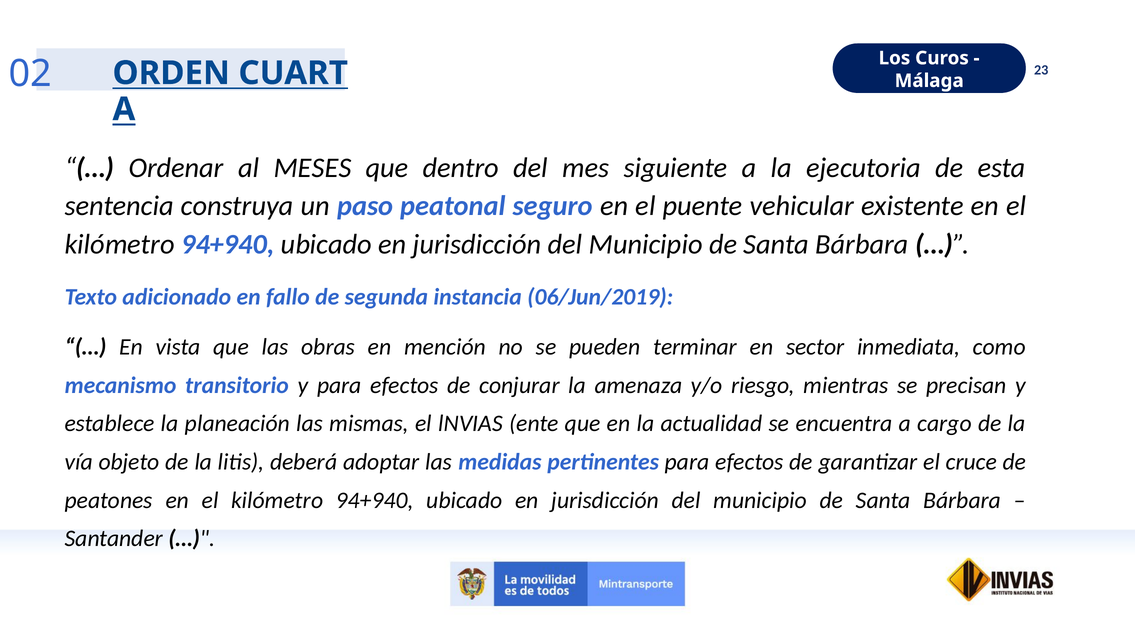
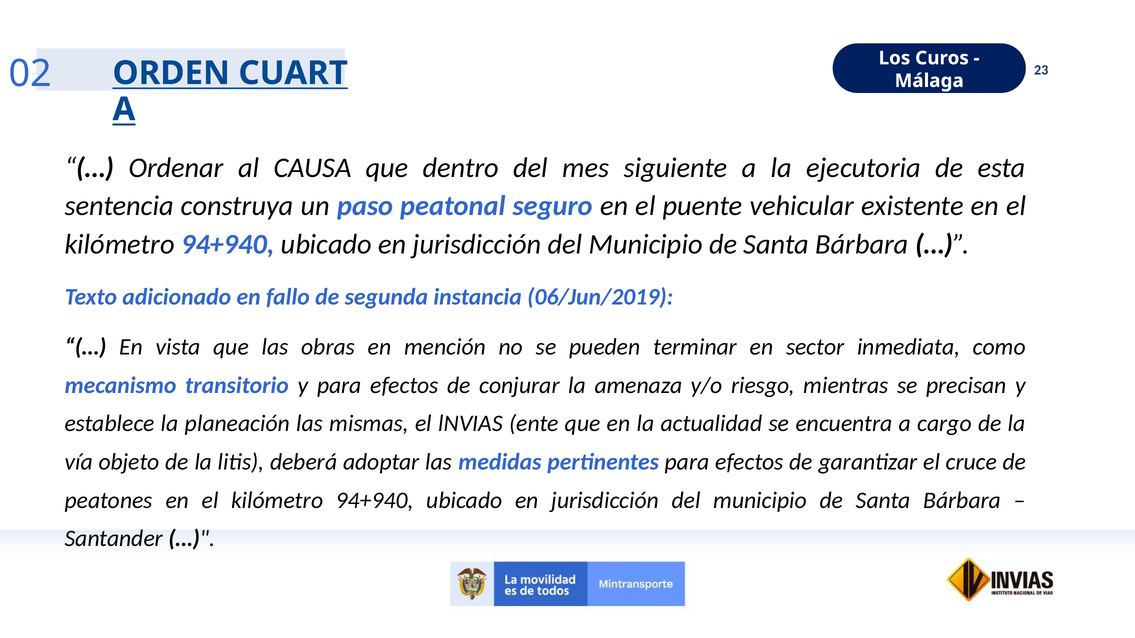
MESES: MESES -> CAUSA
